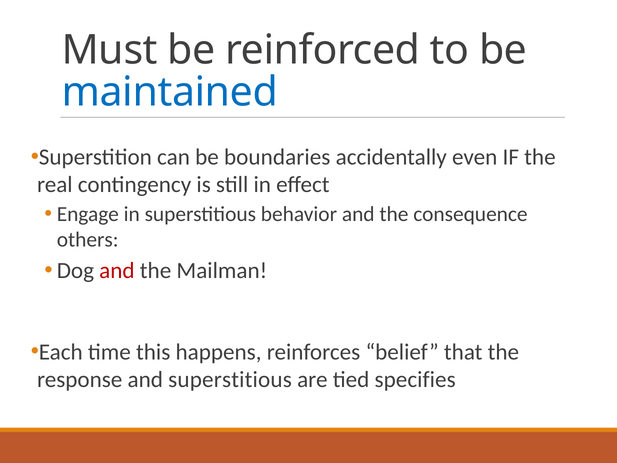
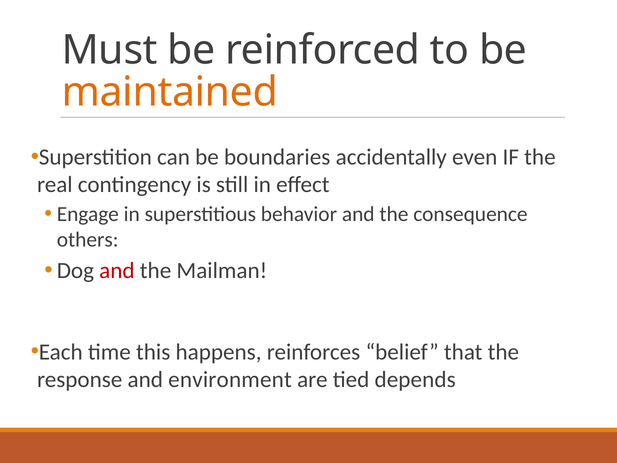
maintained colour: blue -> orange
and superstitious: superstitious -> environment
specifies: specifies -> depends
